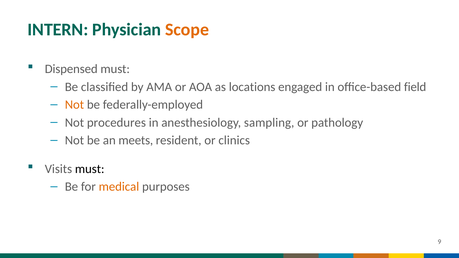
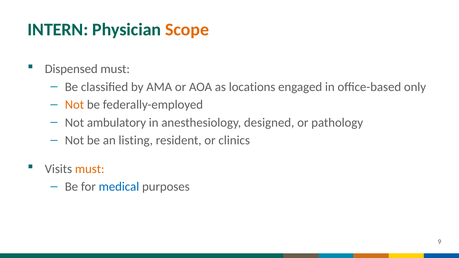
field: field -> only
procedures: procedures -> ambulatory
sampling: sampling -> designed
meets: meets -> listing
must at (90, 169) colour: black -> orange
medical colour: orange -> blue
